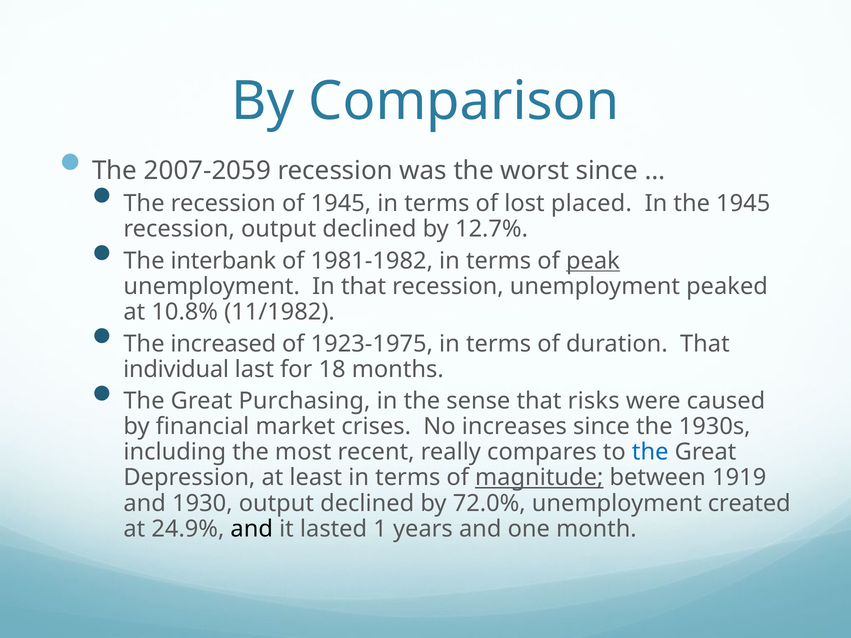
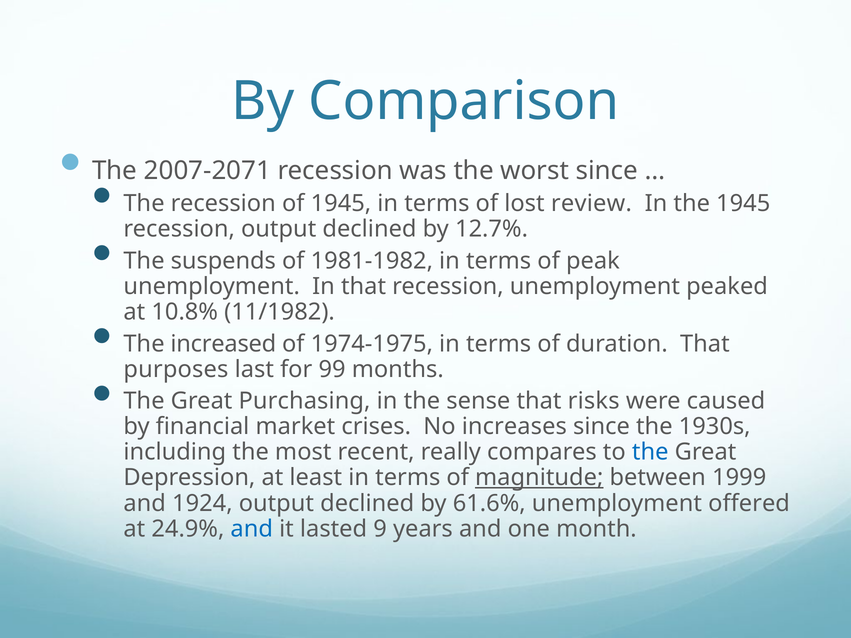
2007-2059: 2007-2059 -> 2007-2071
placed: placed -> review
interbank: interbank -> suspends
peak underline: present -> none
1923-1975: 1923-1975 -> 1974-1975
individual: individual -> purposes
18: 18 -> 99
1919: 1919 -> 1999
1930: 1930 -> 1924
72.0%: 72.0% -> 61.6%
created: created -> offered
and at (252, 529) colour: black -> blue
1: 1 -> 9
